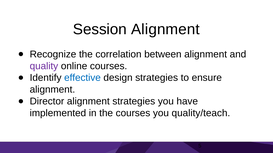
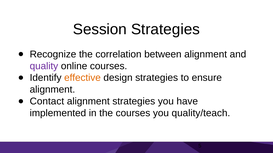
Session Alignment: Alignment -> Strategies
effective colour: blue -> orange
Director: Director -> Contact
